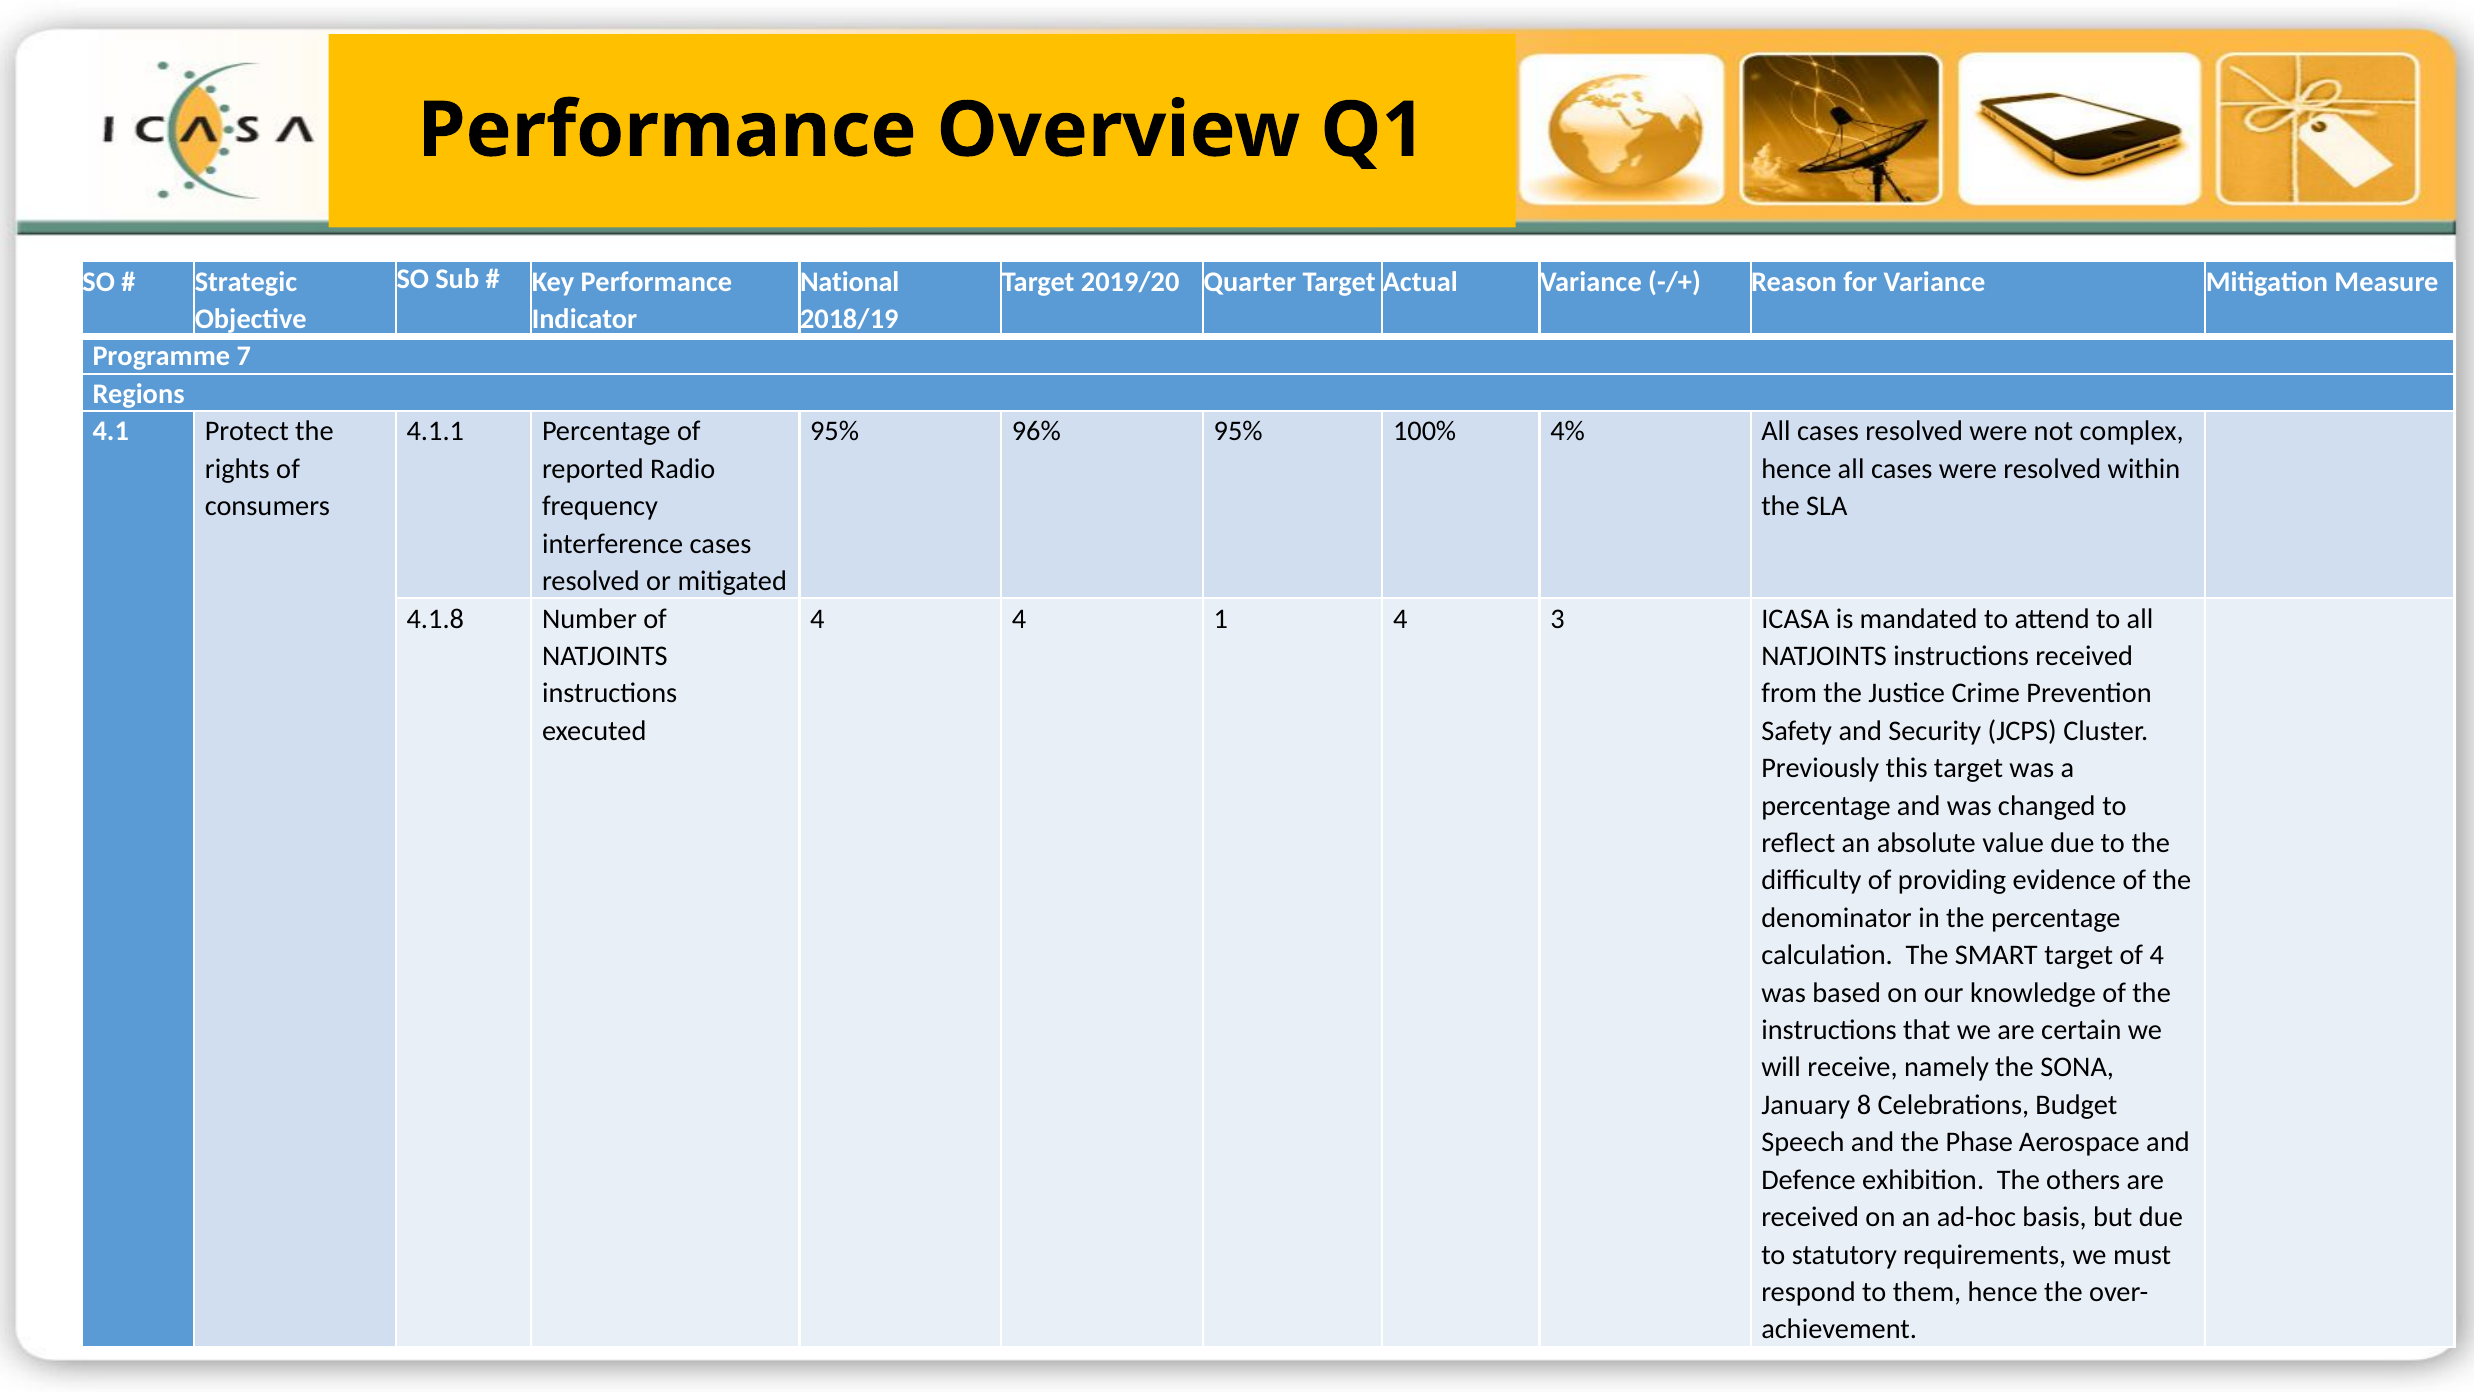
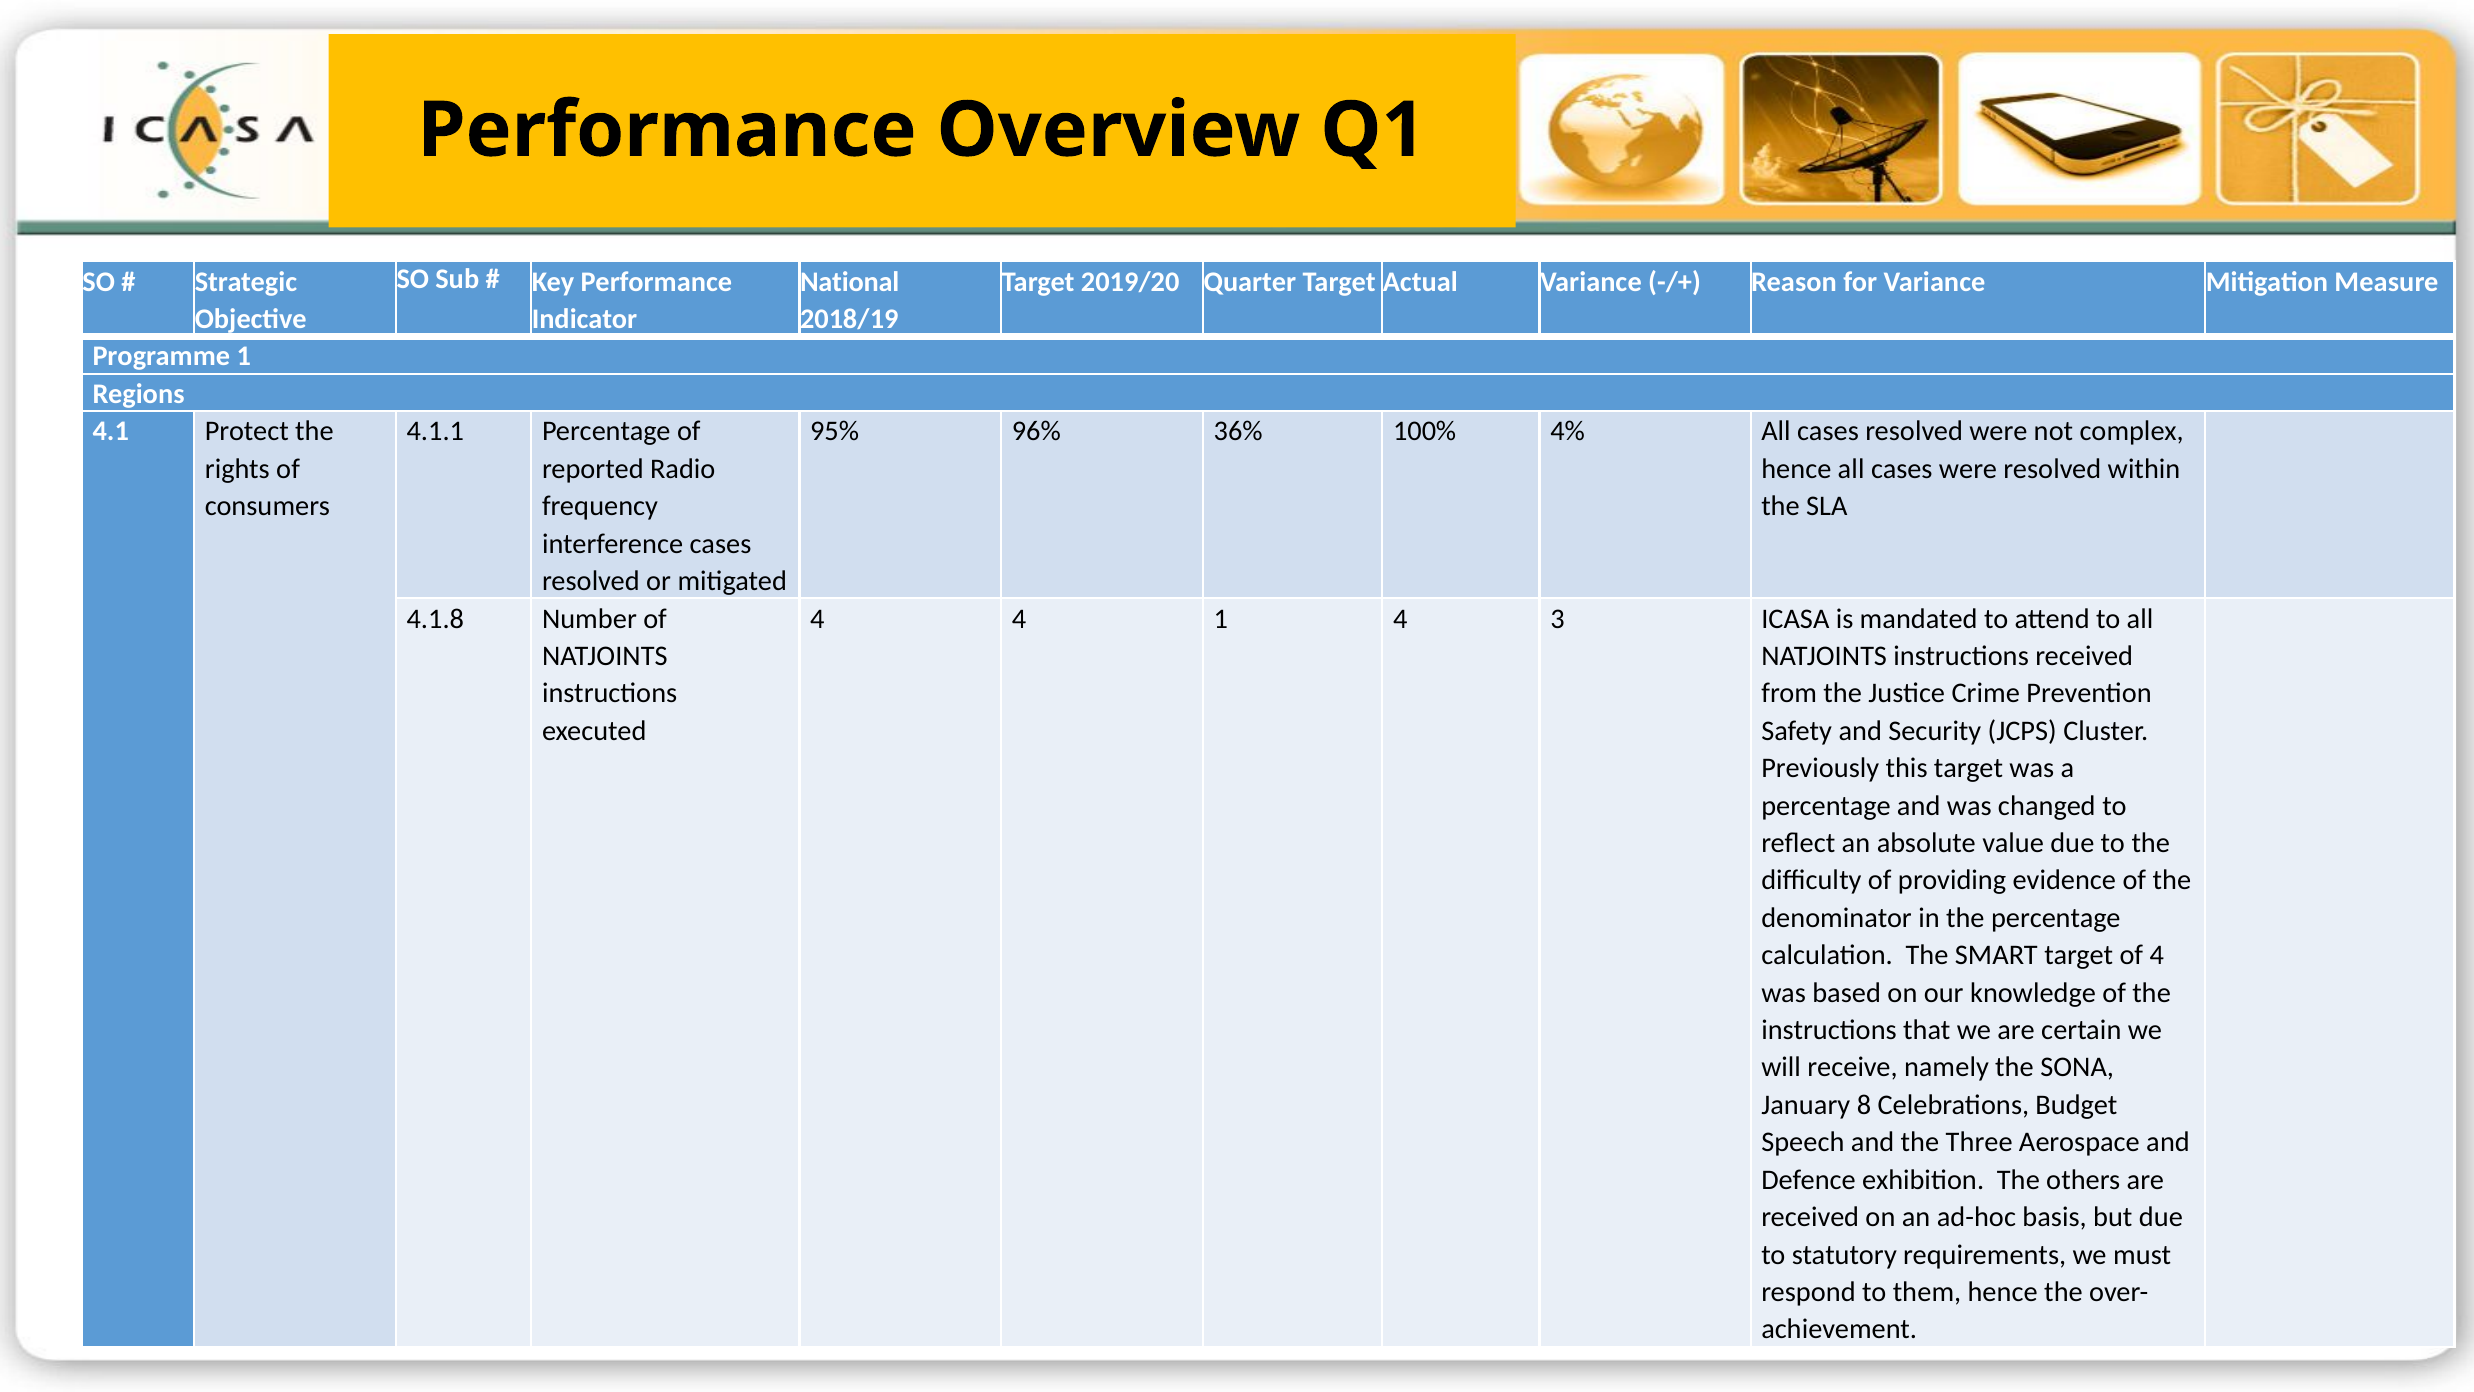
Programme 7: 7 -> 1
96% 95%: 95% -> 36%
Phase: Phase -> Three
